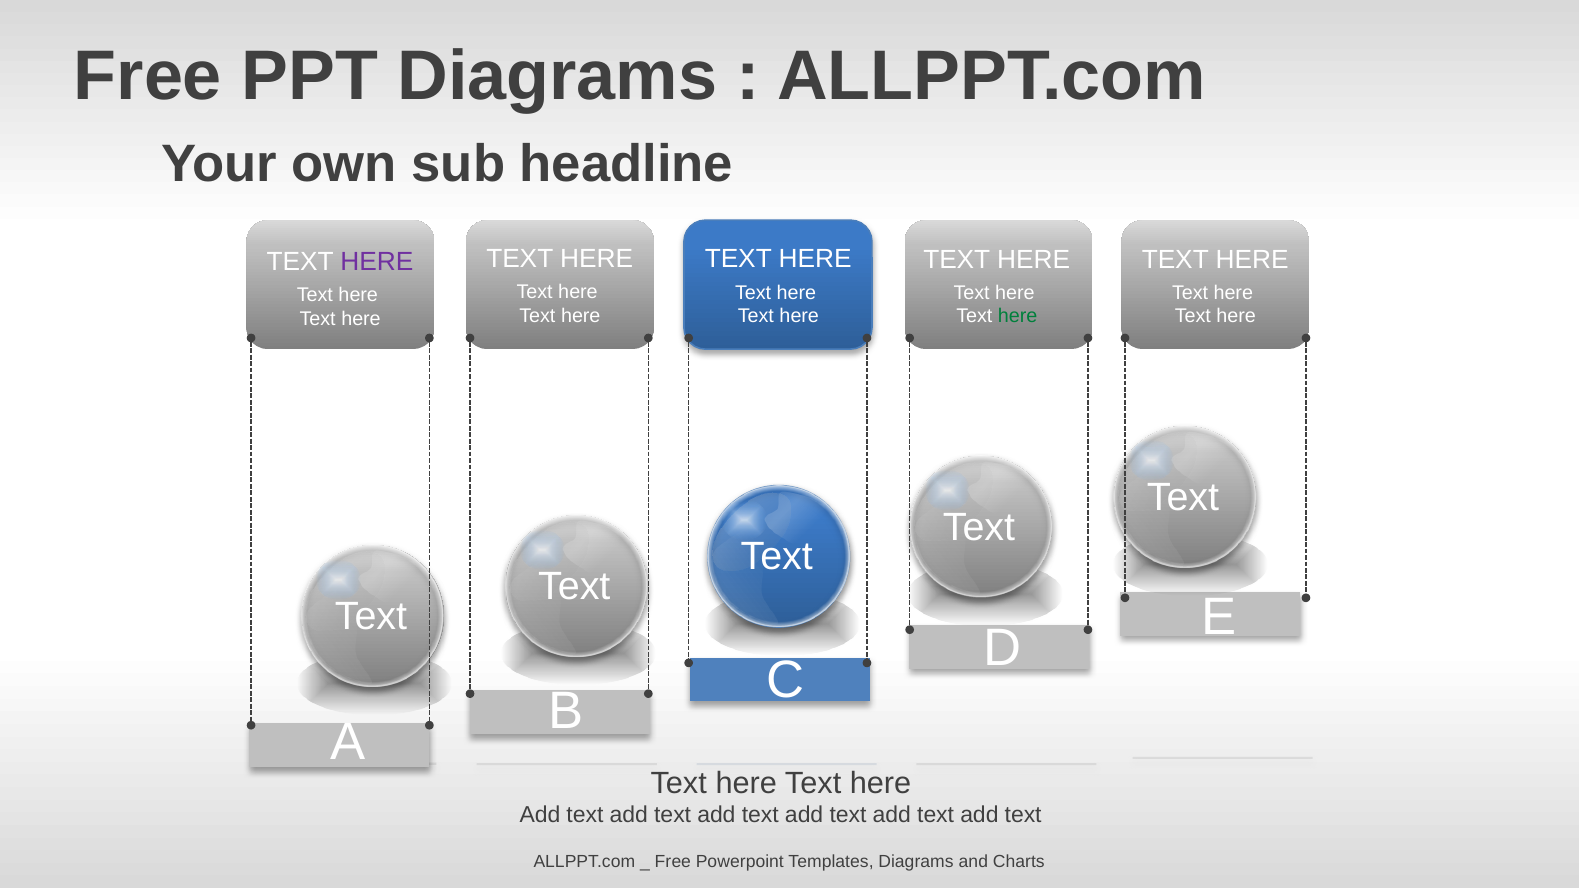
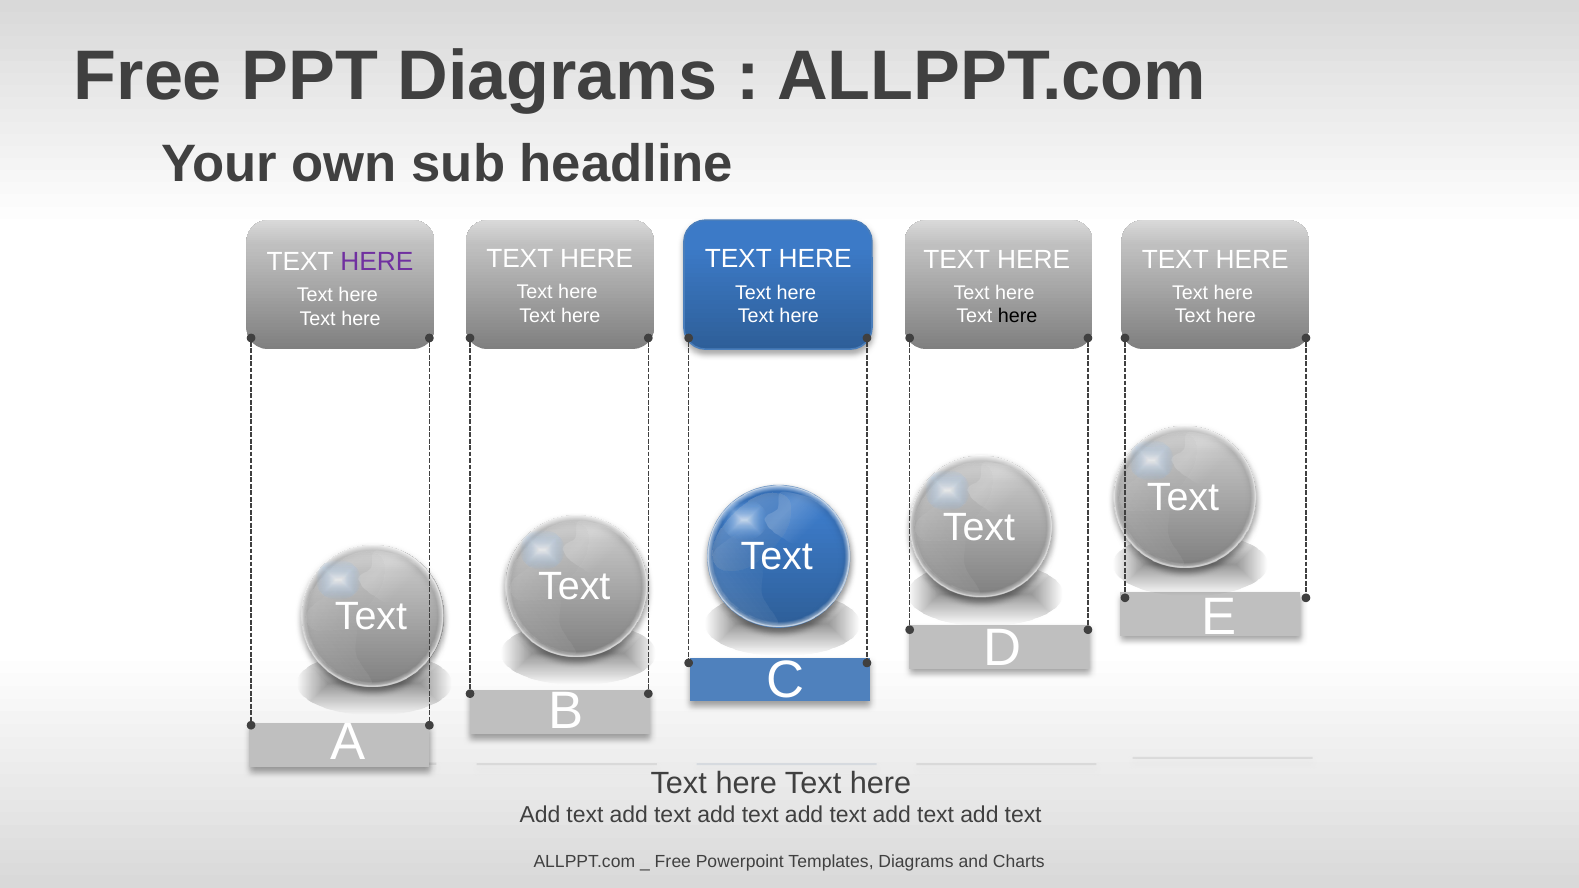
here at (1018, 316) colour: green -> black
